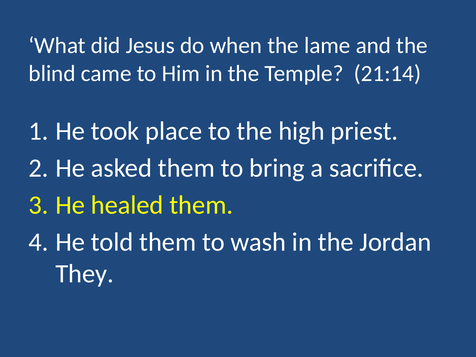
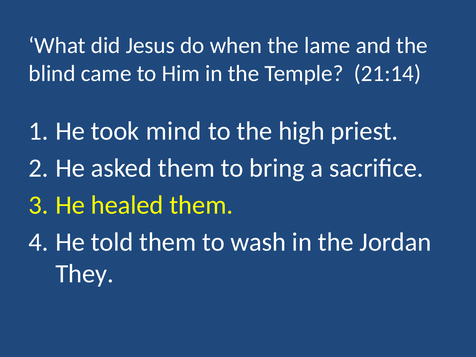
place: place -> mind
